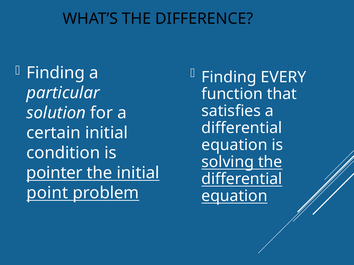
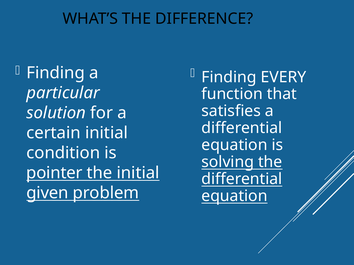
point: point -> given
